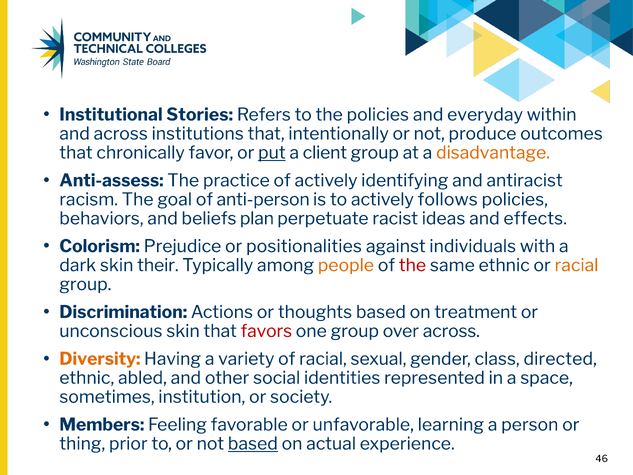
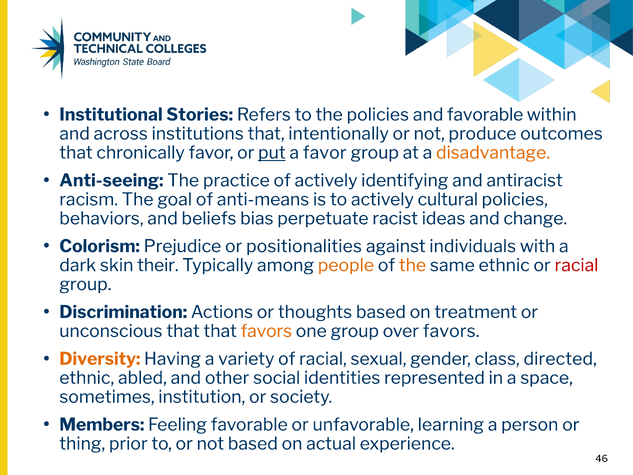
and everyday: everyday -> favorable
a client: client -> favor
Anti-assess: Anti-assess -> Anti-seeing
anti-person: anti-person -> anti-means
follows: follows -> cultural
plan: plan -> bias
effects: effects -> change
the at (412, 265) colour: red -> orange
racial at (576, 265) colour: orange -> red
unconscious skin: skin -> that
favors at (266, 331) colour: red -> orange
over across: across -> favors
based at (253, 444) underline: present -> none
